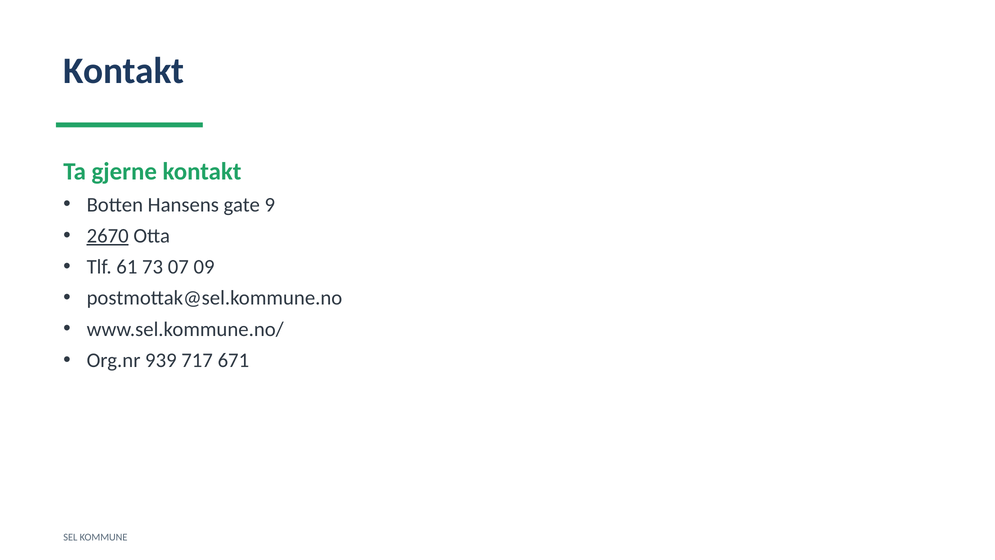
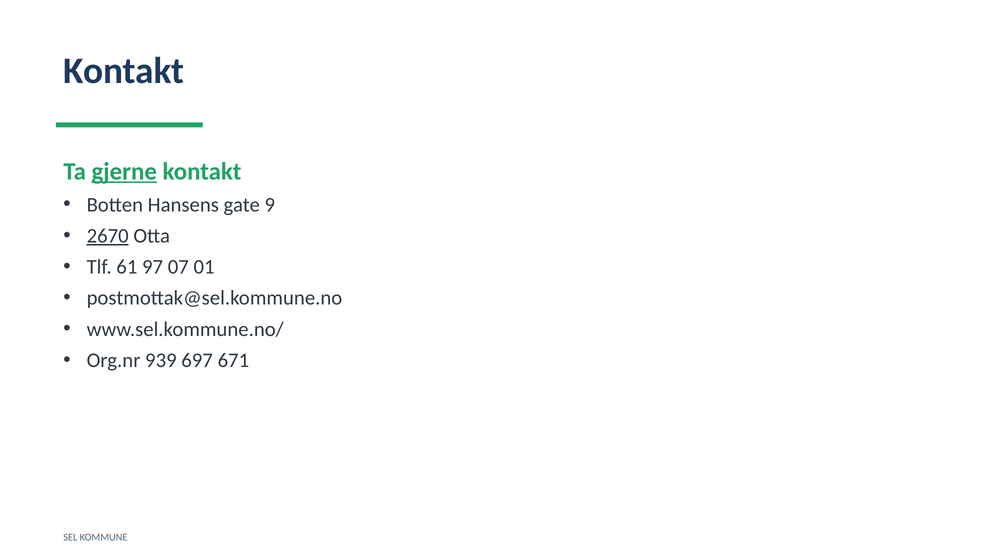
gjerne underline: none -> present
73: 73 -> 97
09: 09 -> 01
717: 717 -> 697
